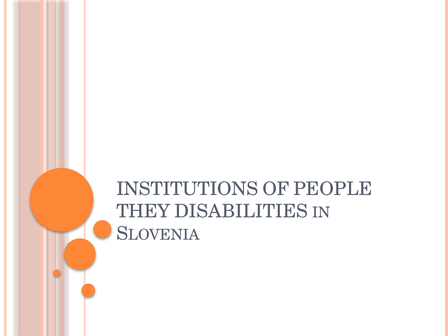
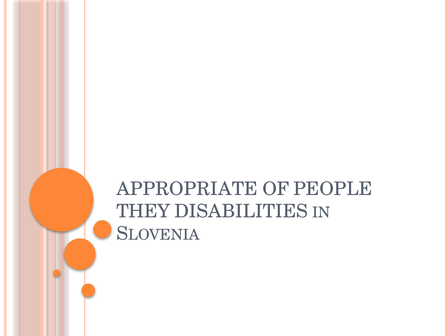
INSTITUTIONS: INSTITUTIONS -> APPROPRIATE
